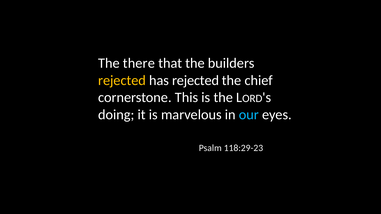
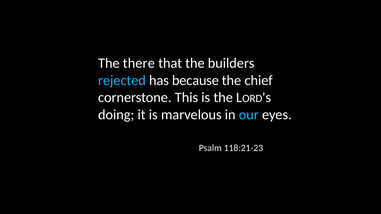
rejected at (122, 81) colour: yellow -> light blue
has rejected: rejected -> because
118:29-23: 118:29-23 -> 118:21-23
